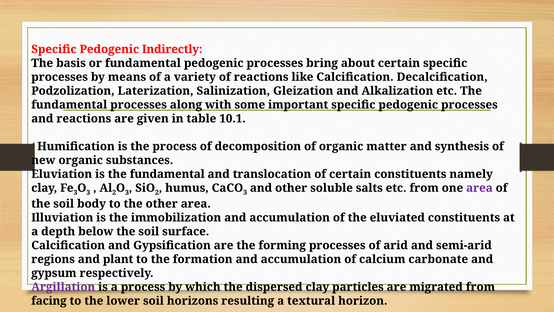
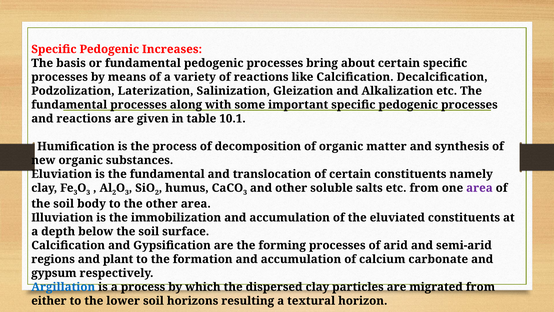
Indirectly: Indirectly -> Increases
Argillation colour: purple -> blue
facing: facing -> either
